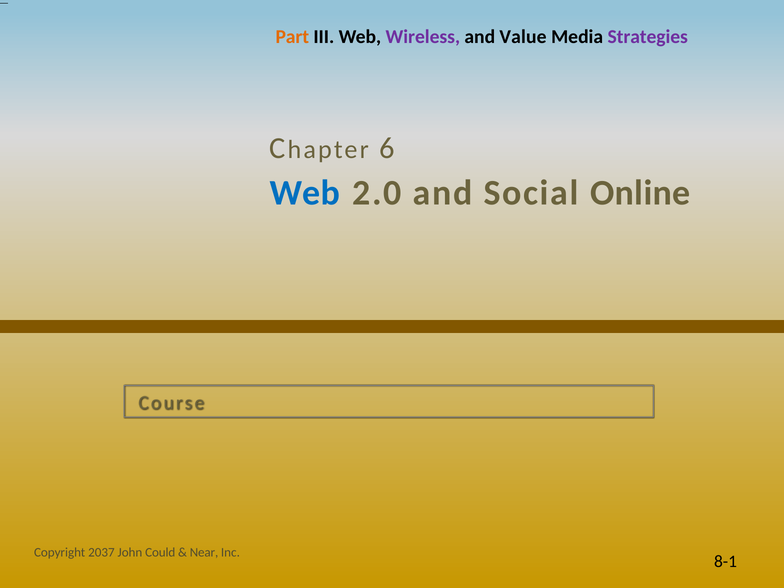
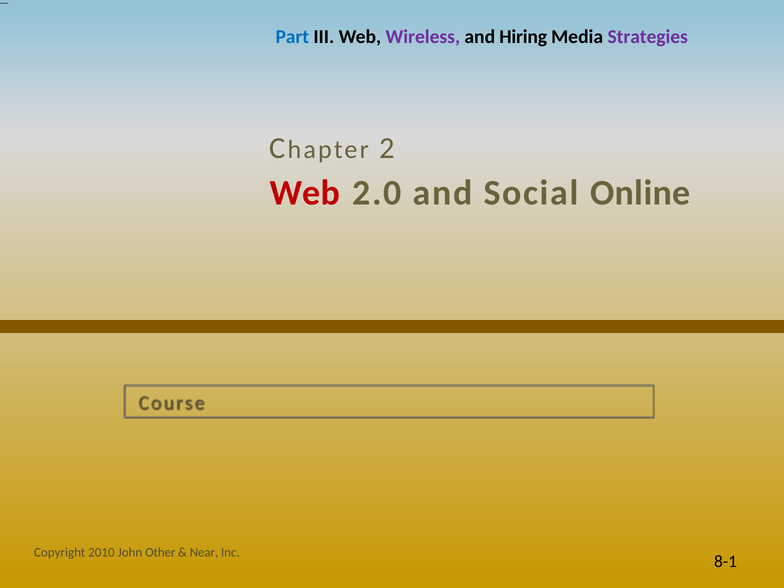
Part colour: orange -> blue
Value: Value -> Hiring
6: 6 -> 2
Web at (305, 193) colour: blue -> red
2037: 2037 -> 2010
Could: Could -> Other
